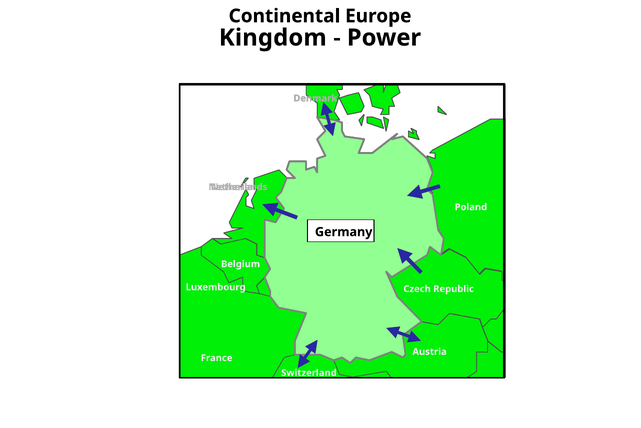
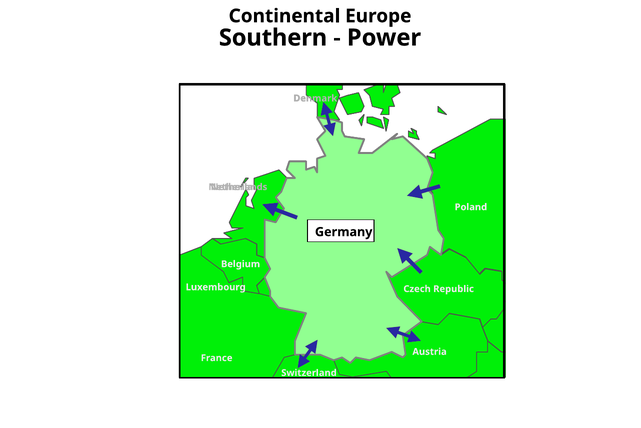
Kingdom: Kingdom -> Southern
